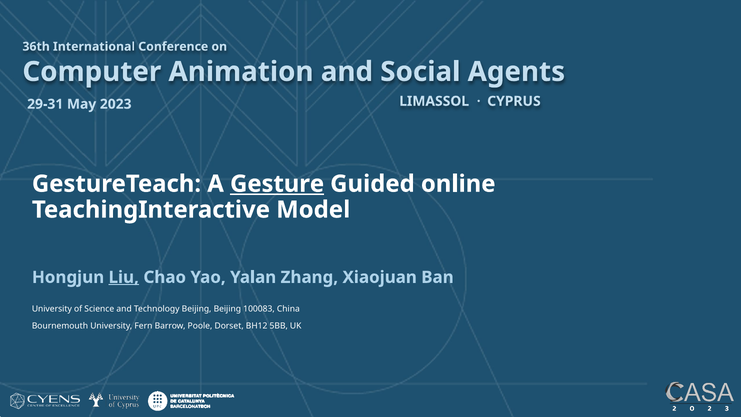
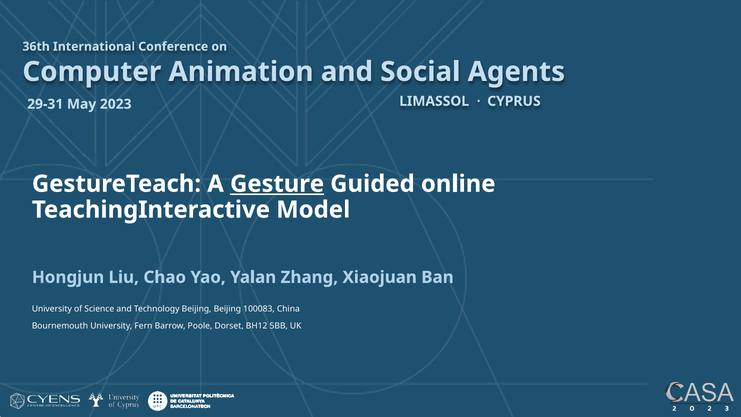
Liu underline: present -> none
